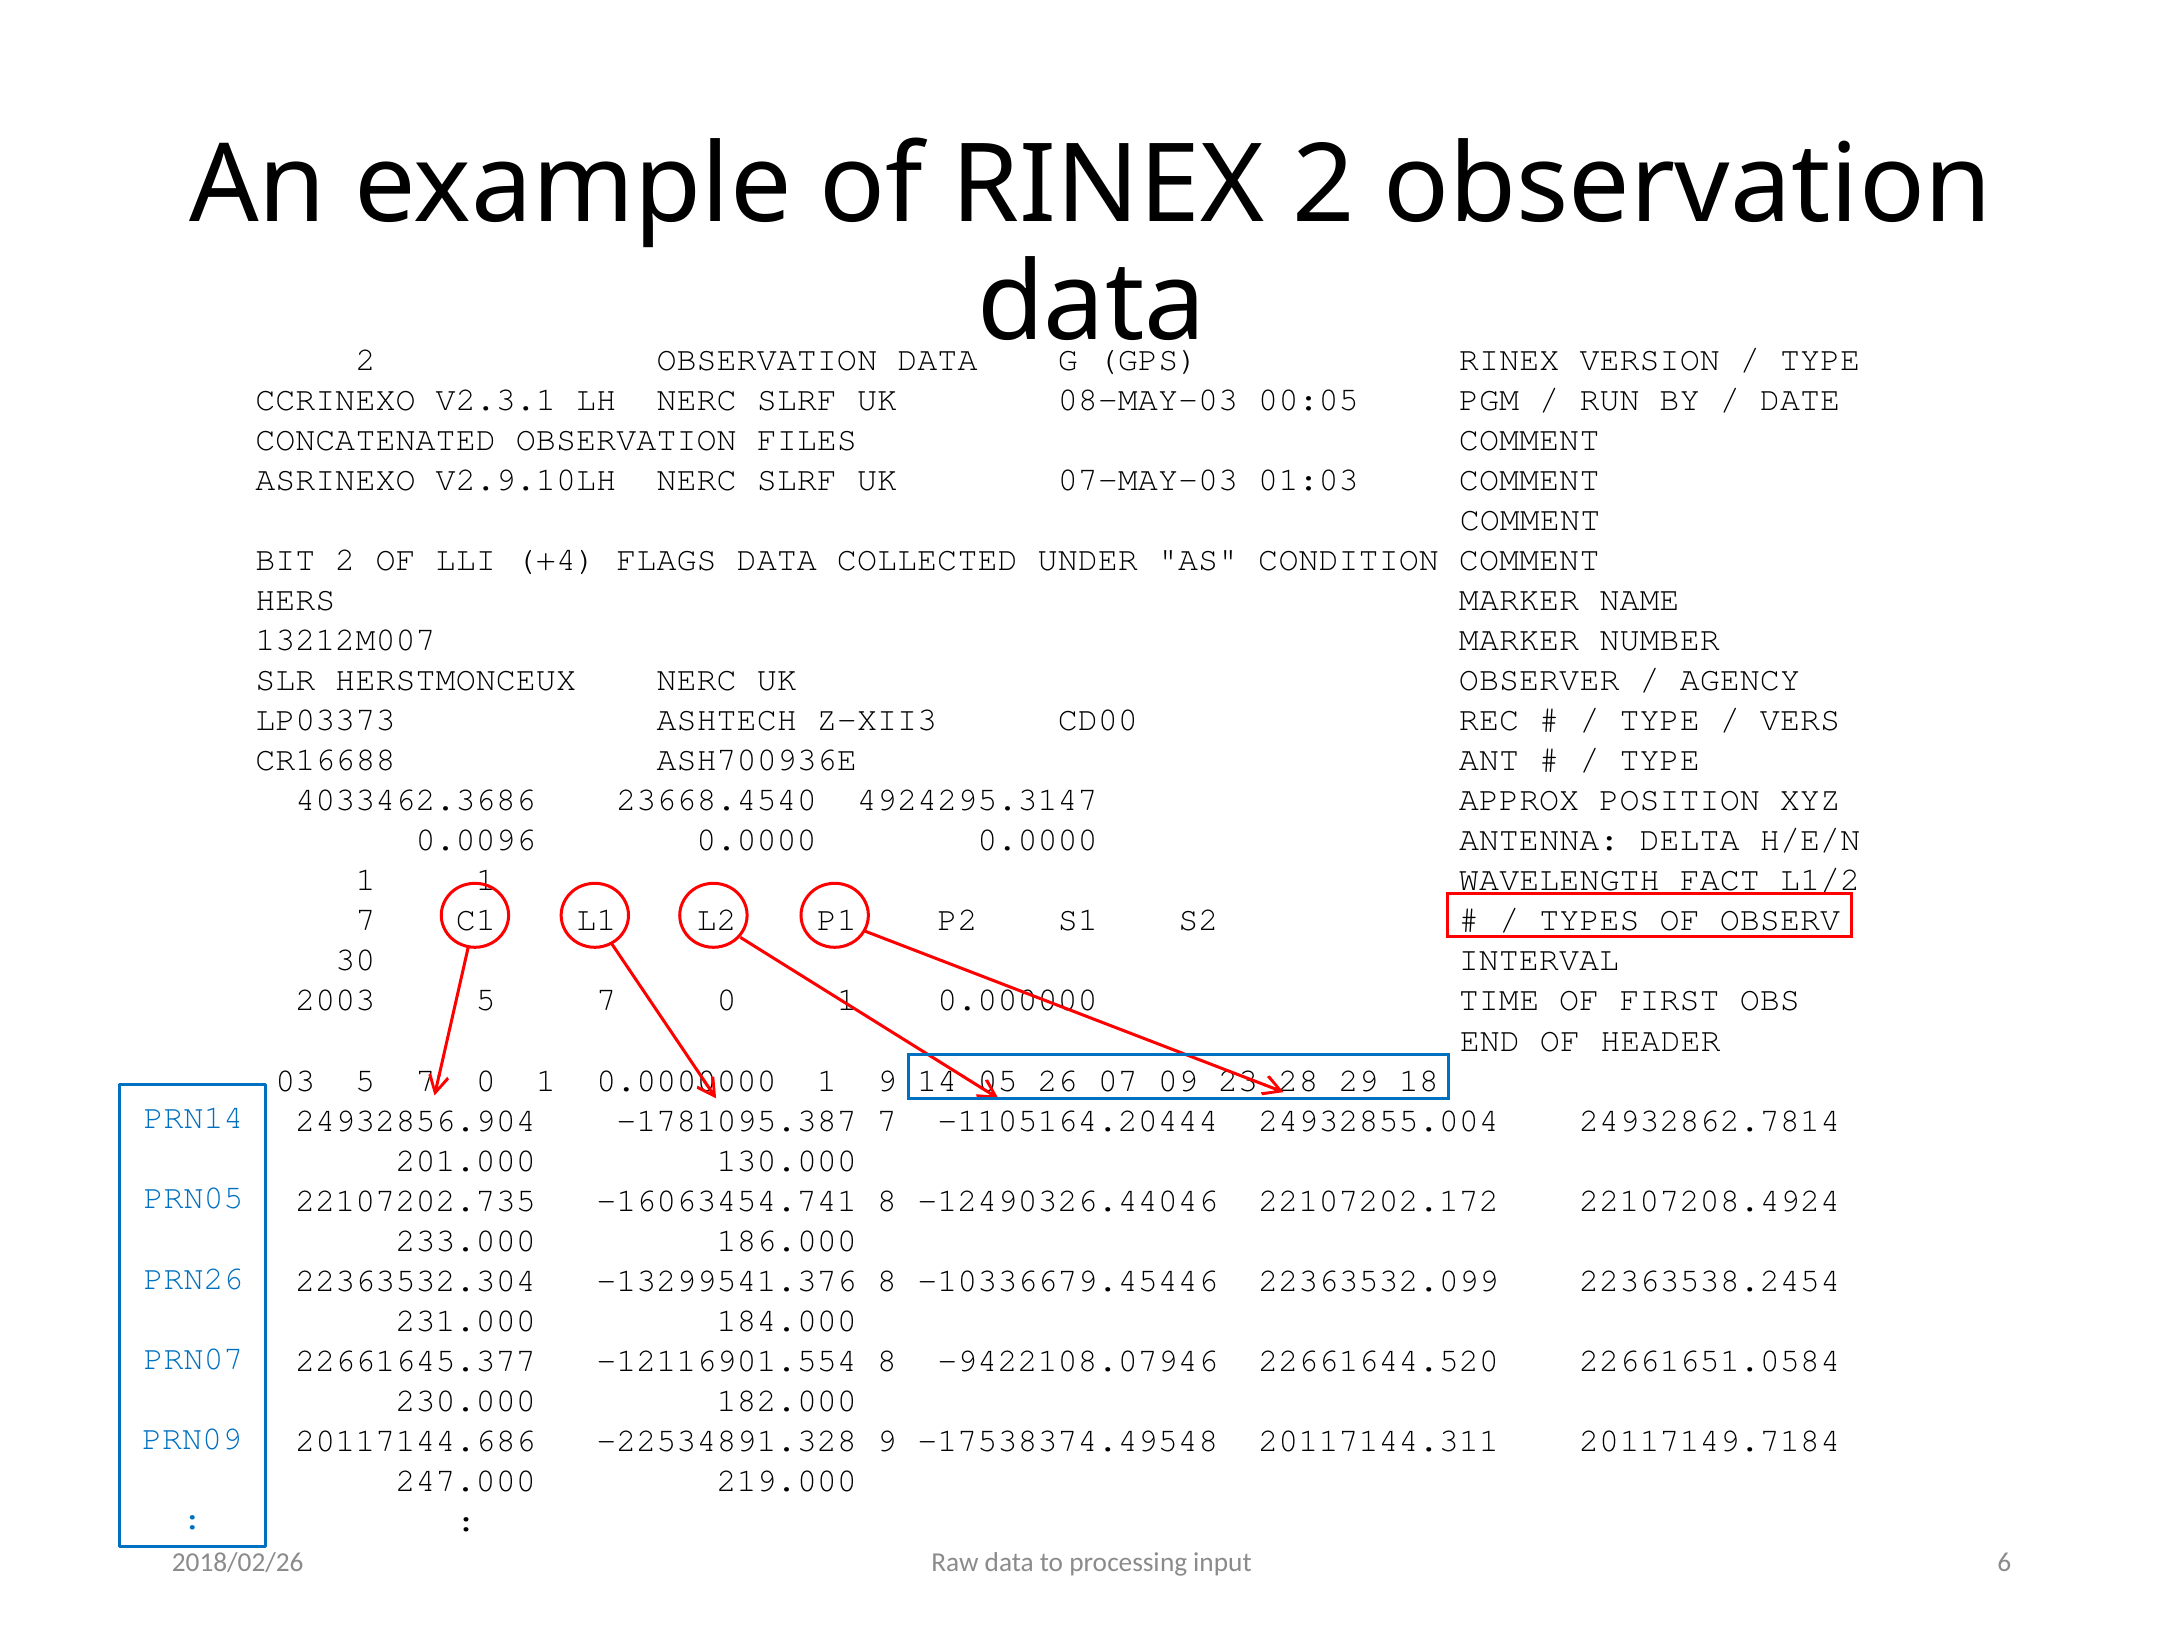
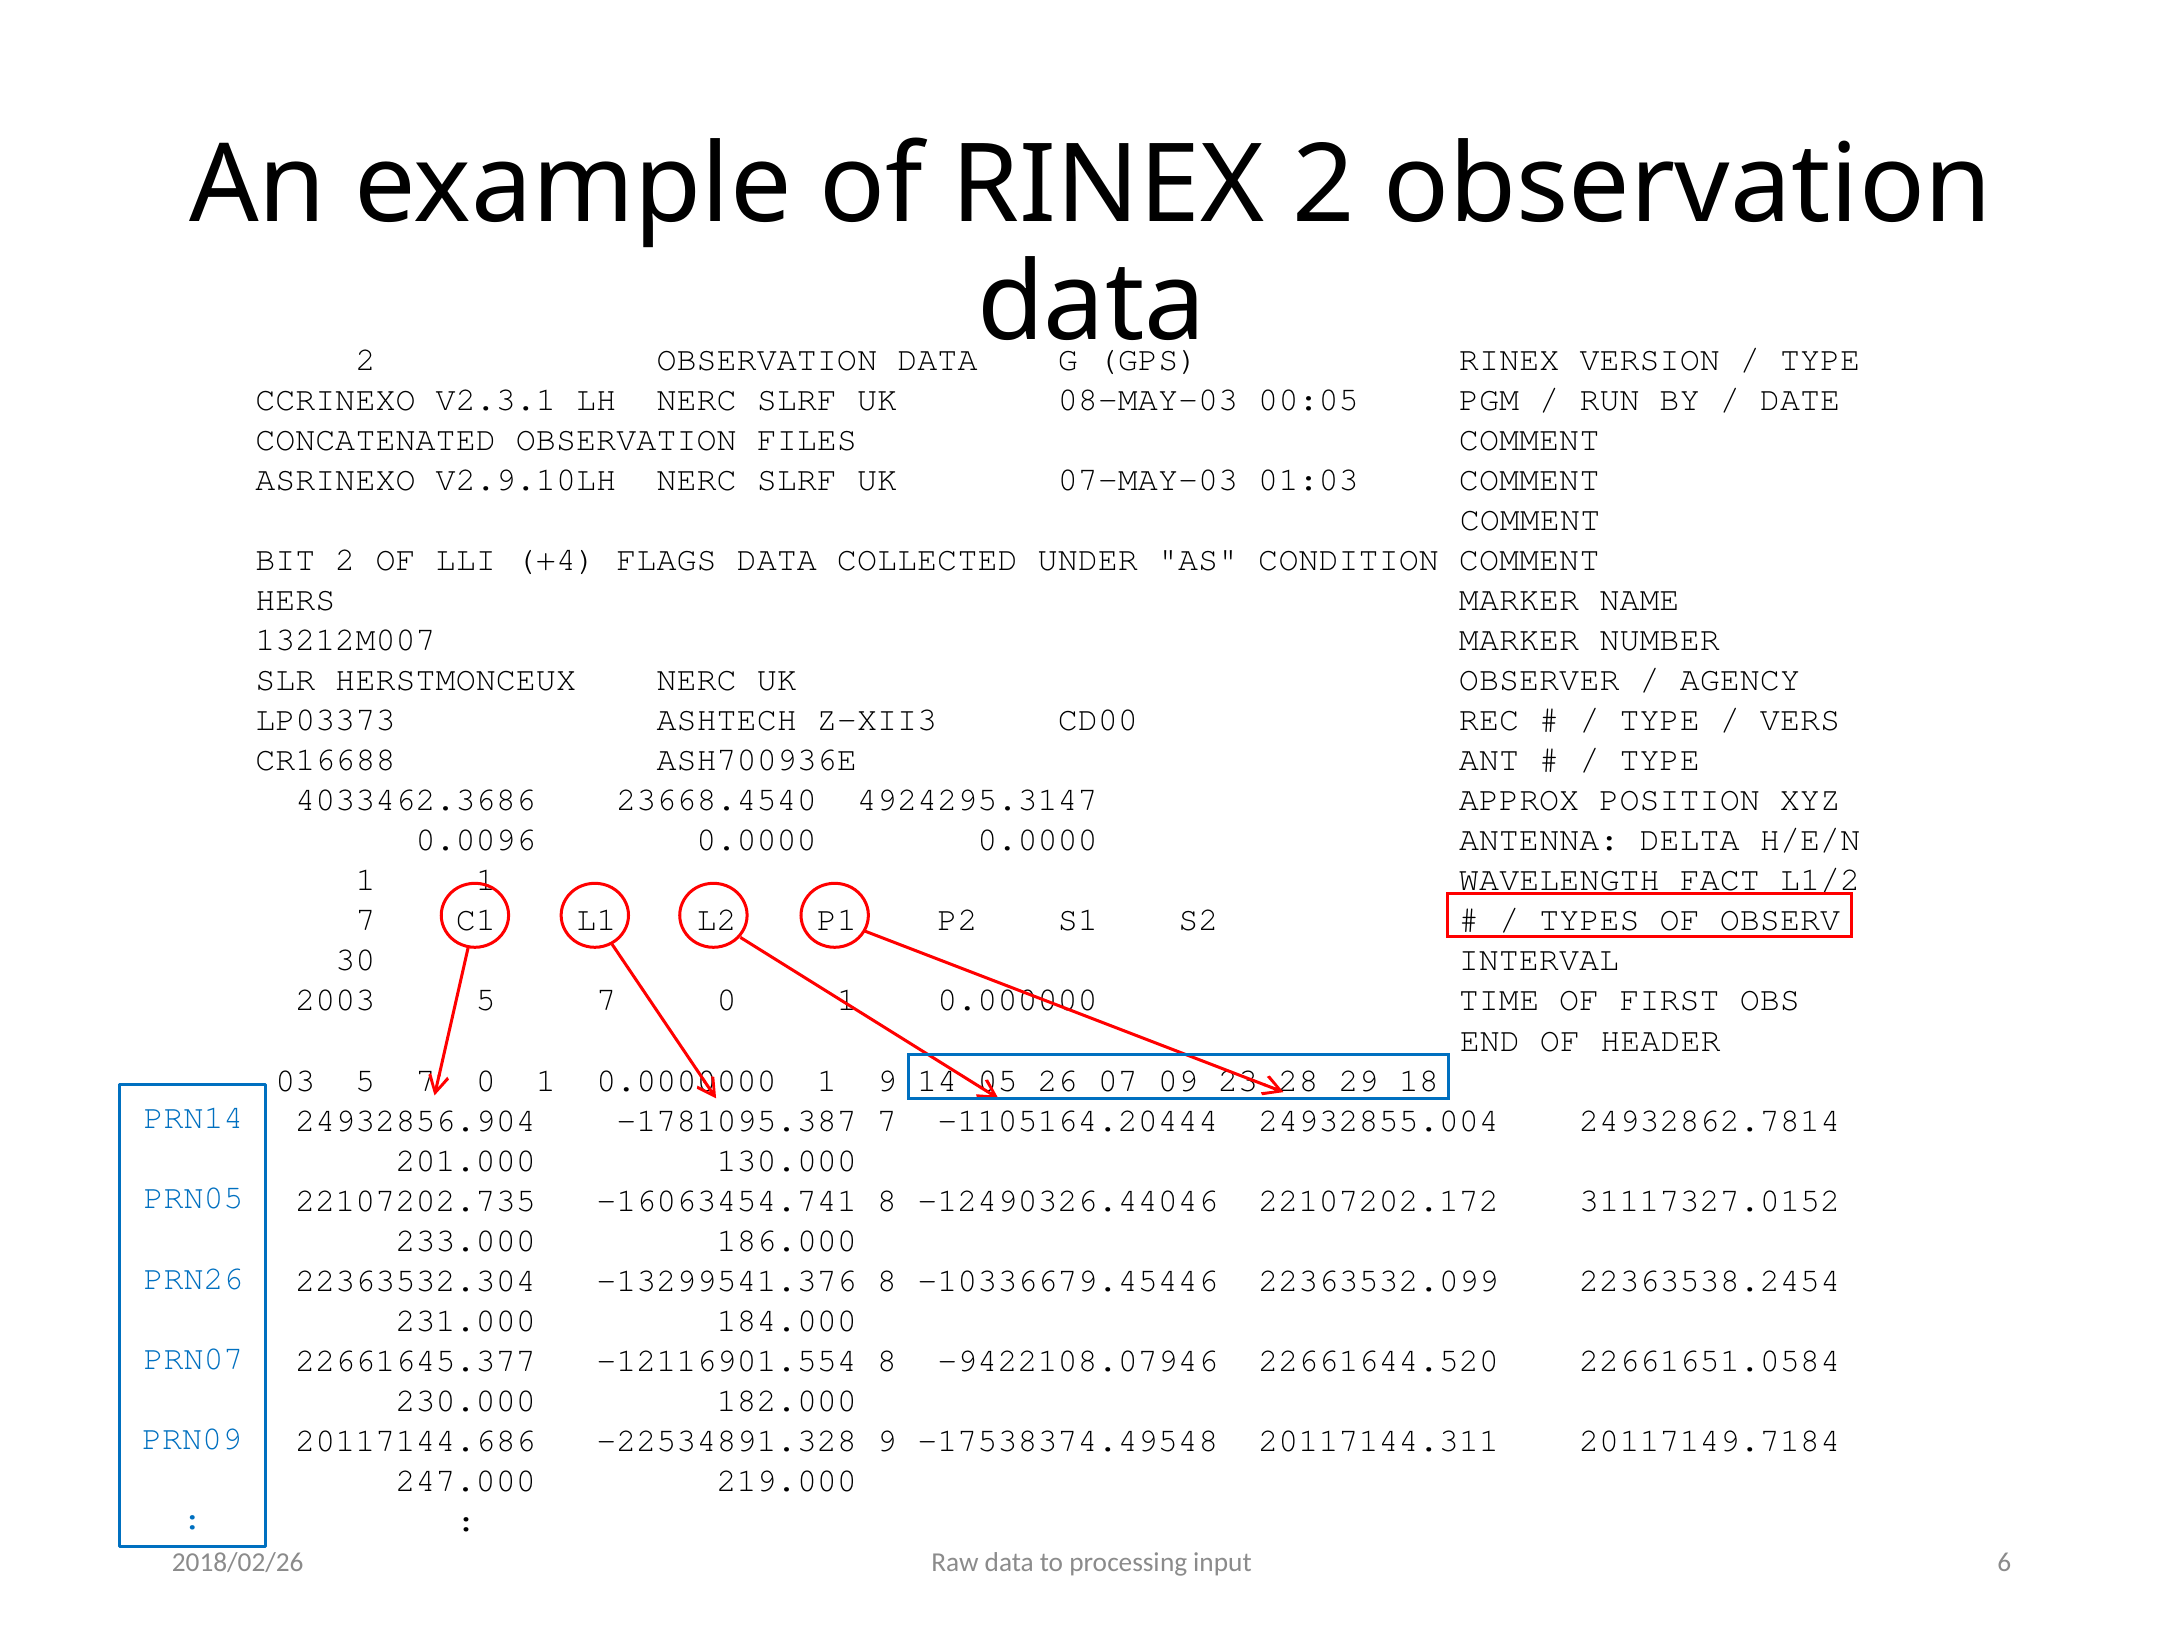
22107208.4924: 22107208.4924 -> 31117327.0152
